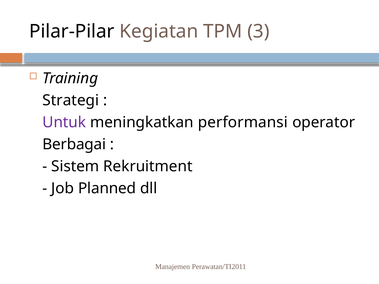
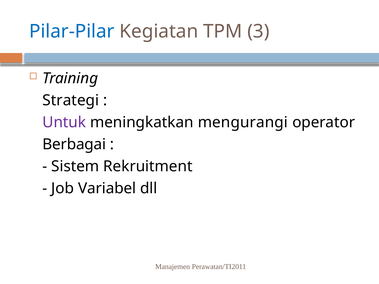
Pilar-Pilar colour: black -> blue
performansi: performansi -> mengurangi
Planned: Planned -> Variabel
